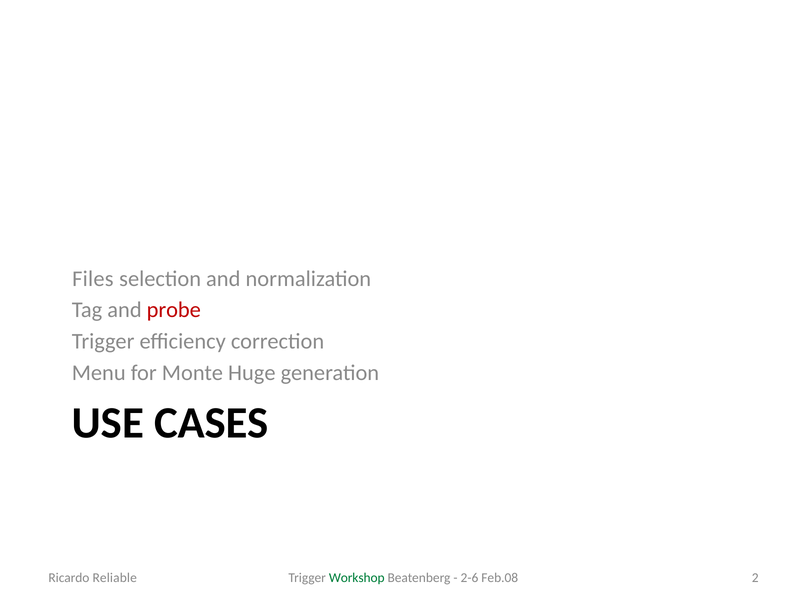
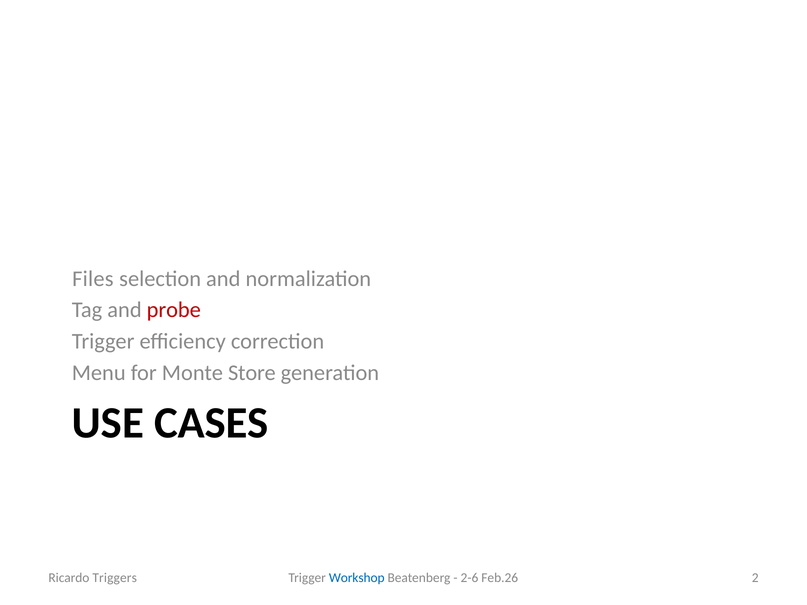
Huge: Huge -> Store
Workshop colour: green -> blue
Feb.08: Feb.08 -> Feb.26
Reliable: Reliable -> Triggers
